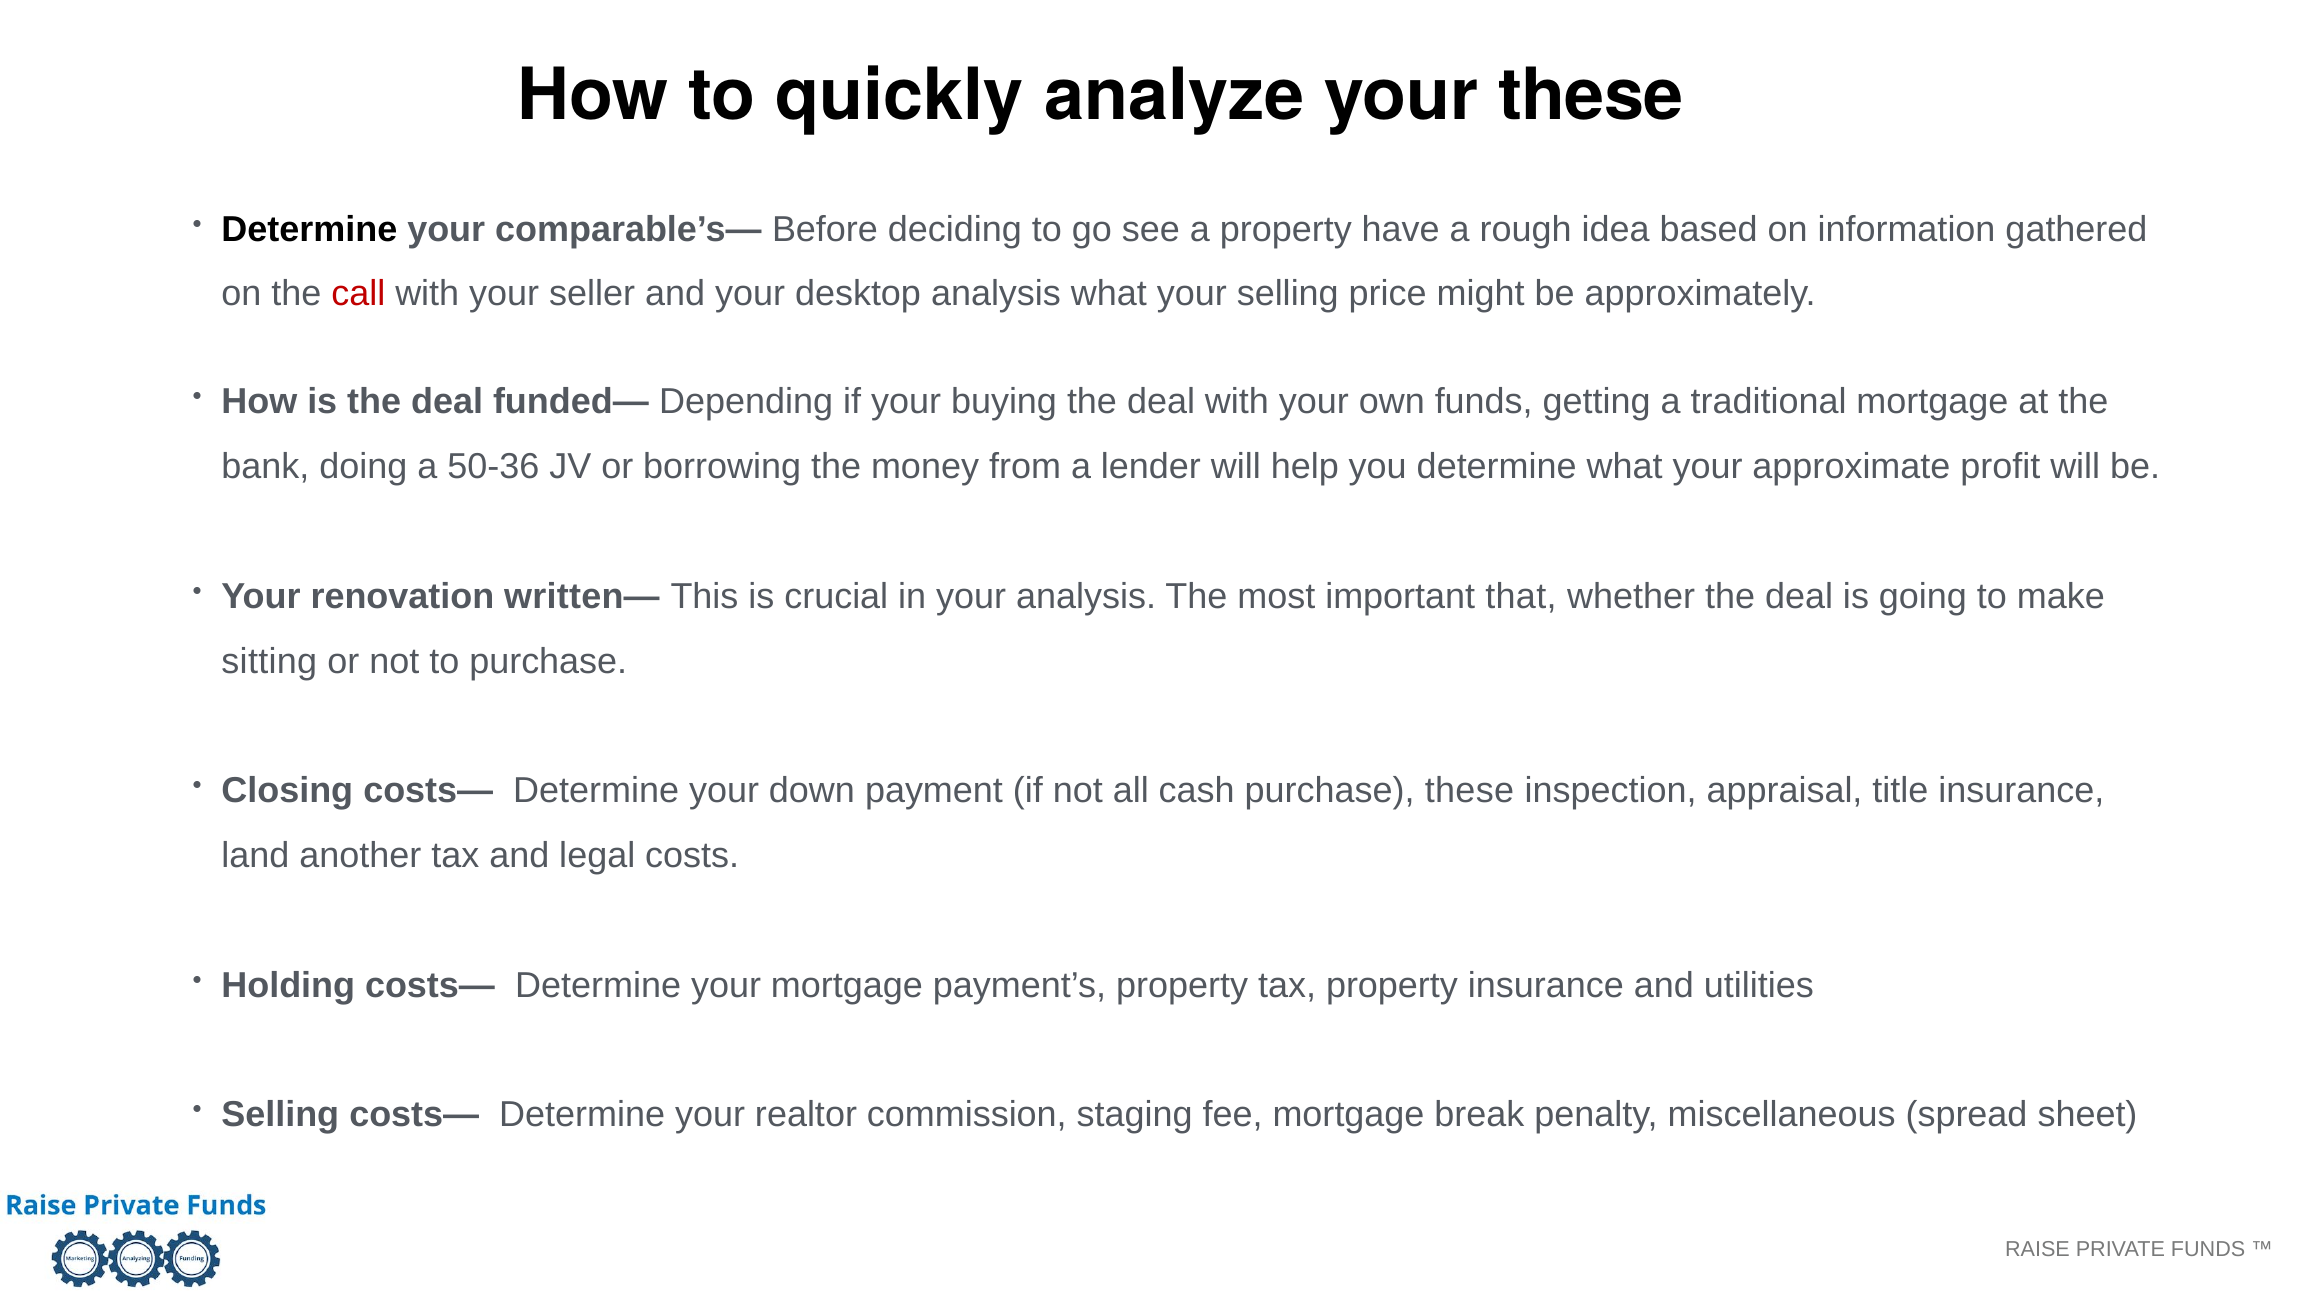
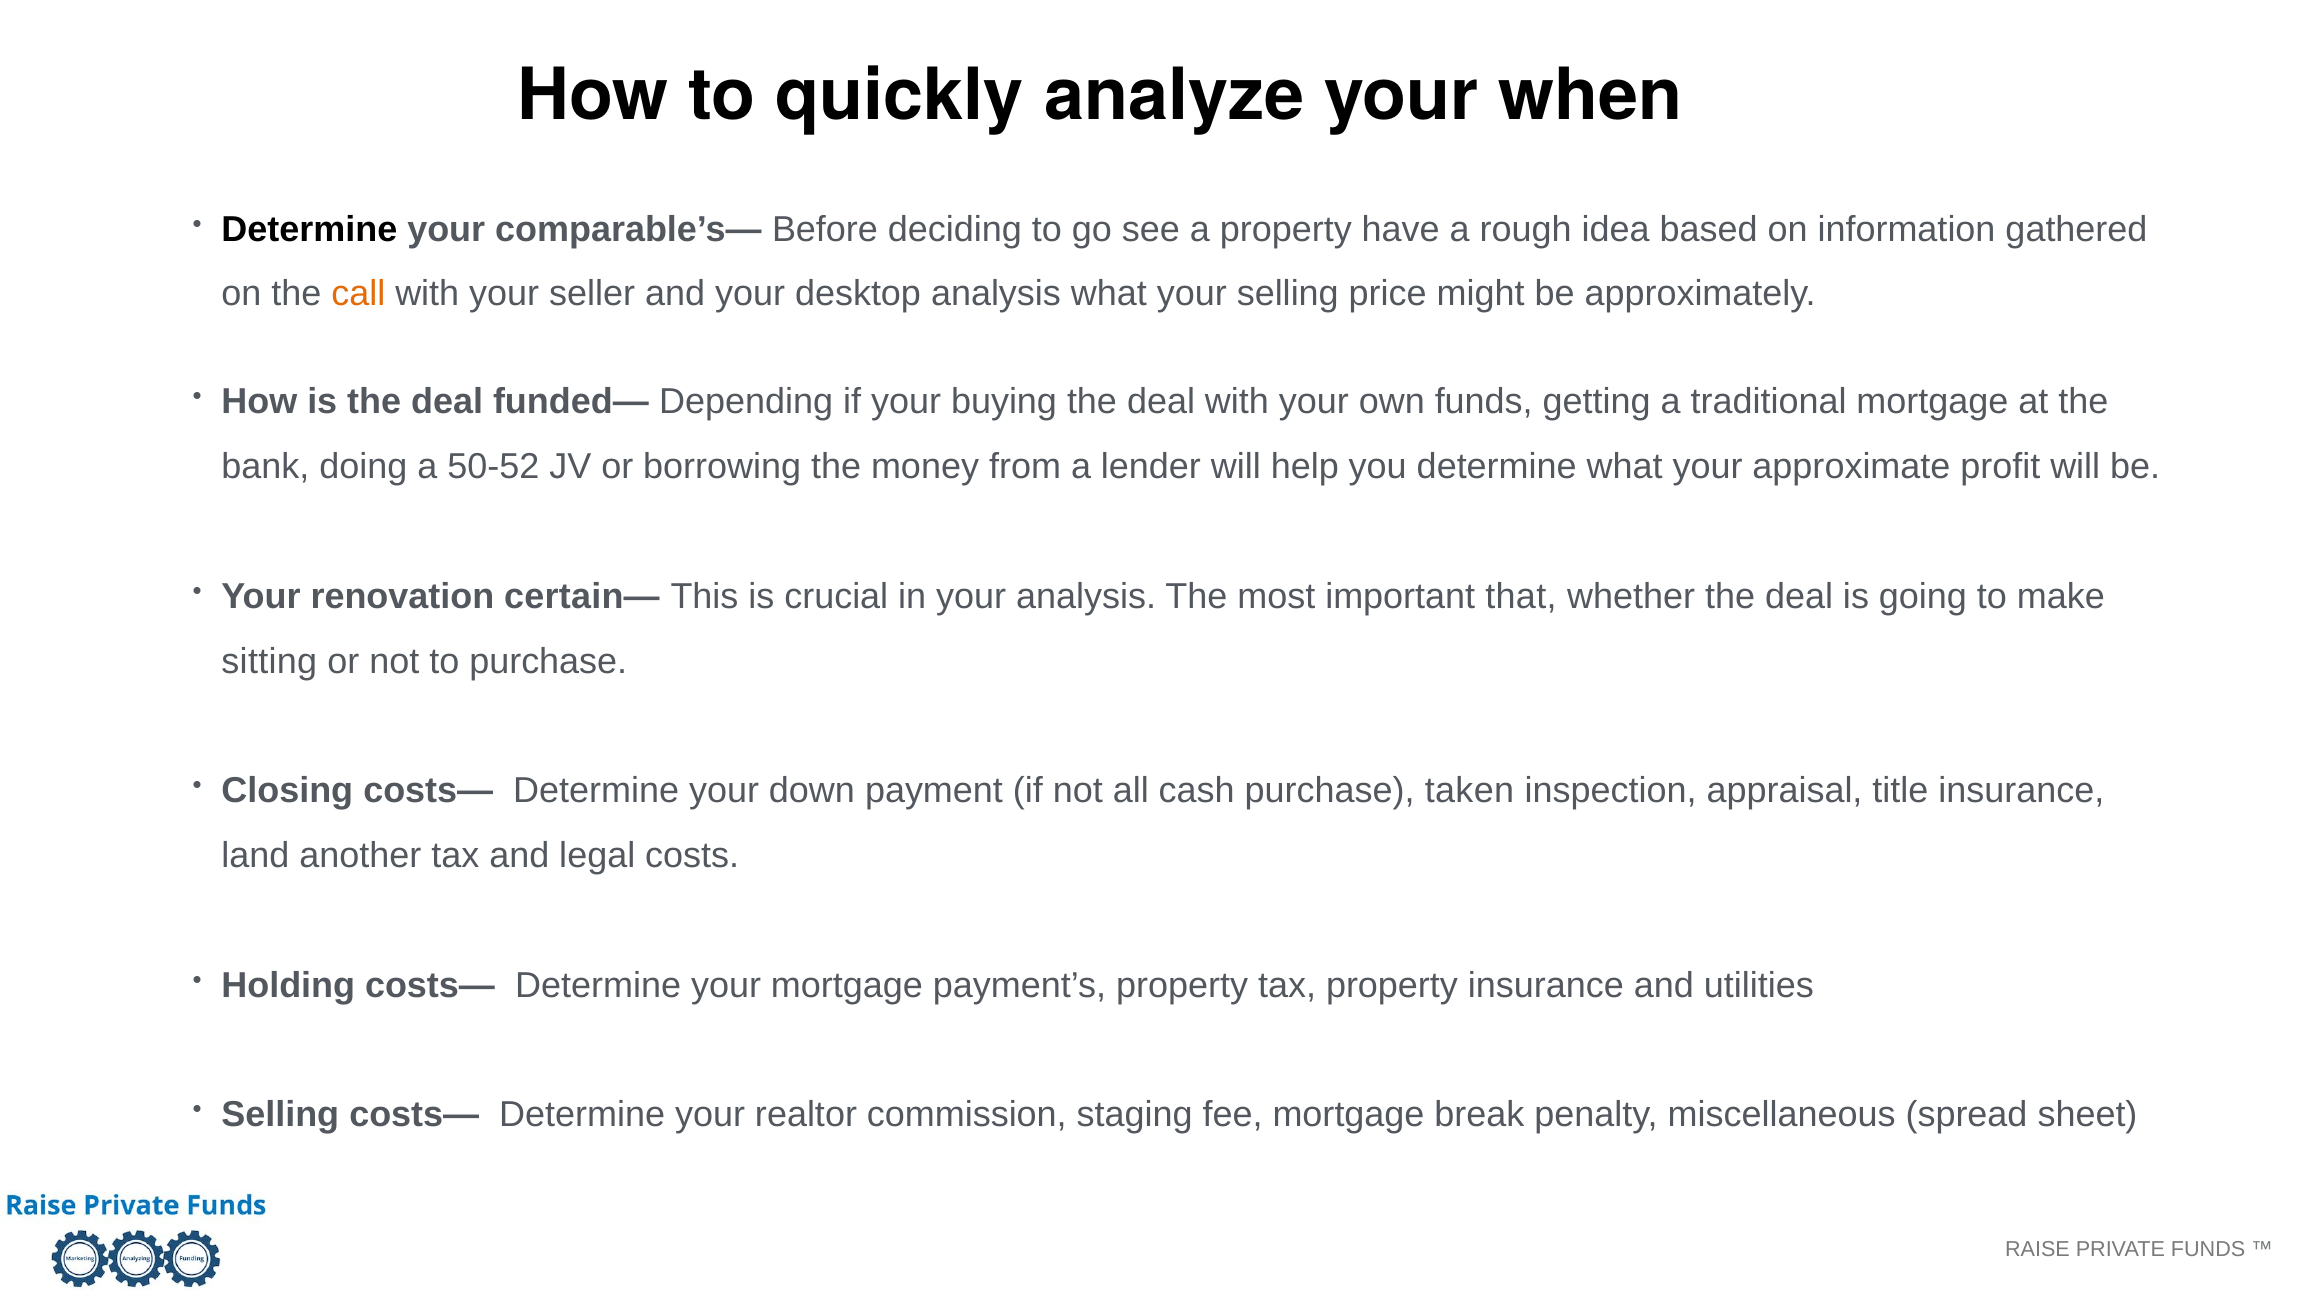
your these: these -> when
call colour: red -> orange
50-36: 50-36 -> 50-52
written—: written— -> certain—
purchase these: these -> taken
